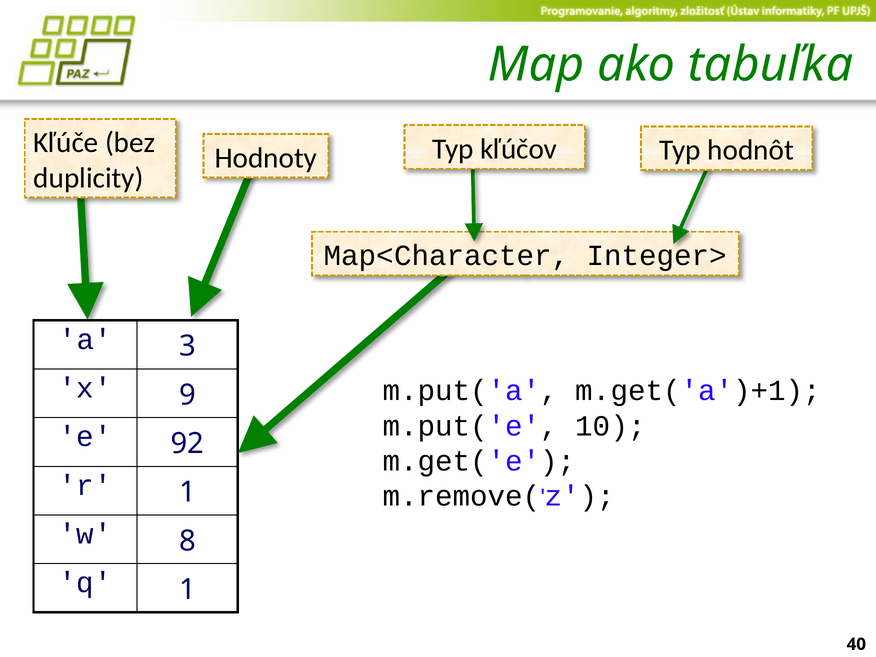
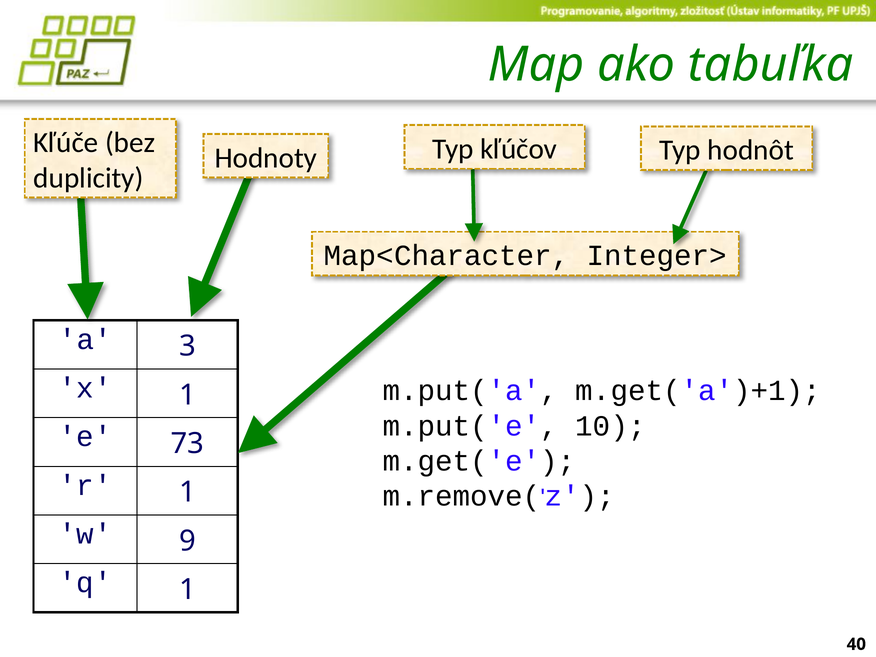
x 9: 9 -> 1
92: 92 -> 73
8: 8 -> 9
